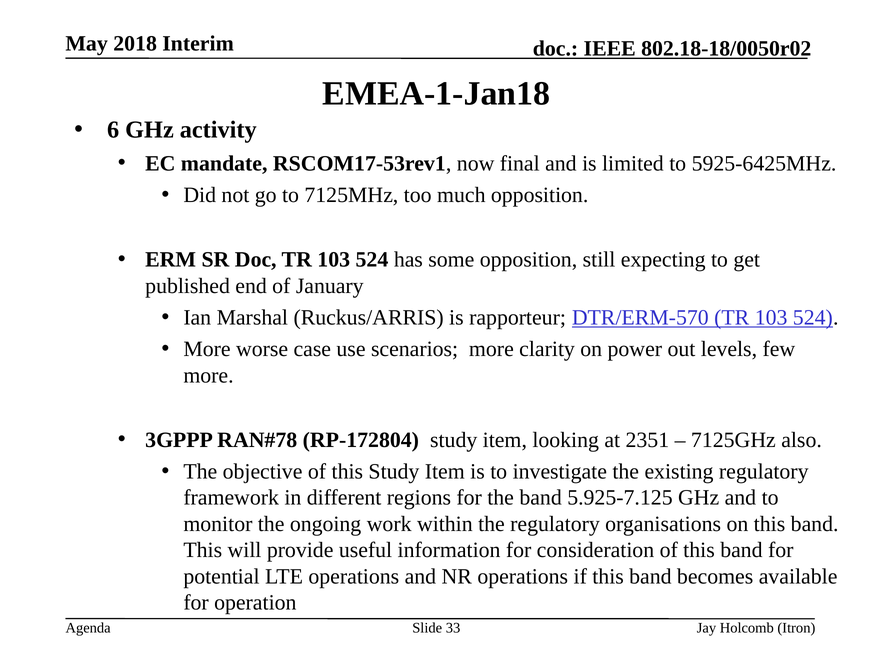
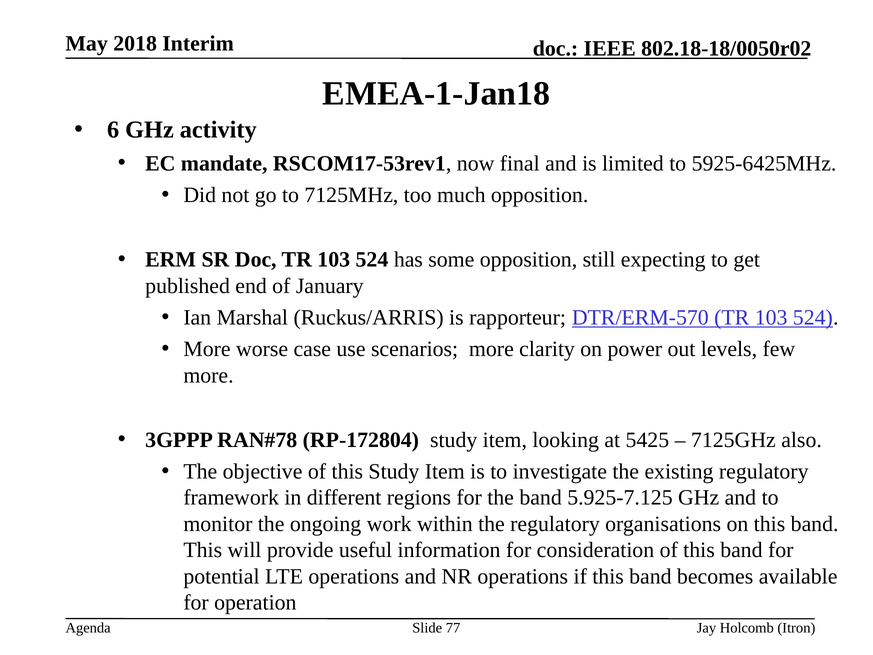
2351: 2351 -> 5425
33: 33 -> 77
